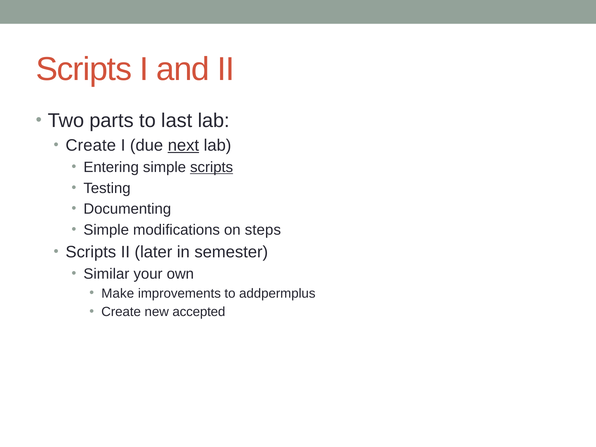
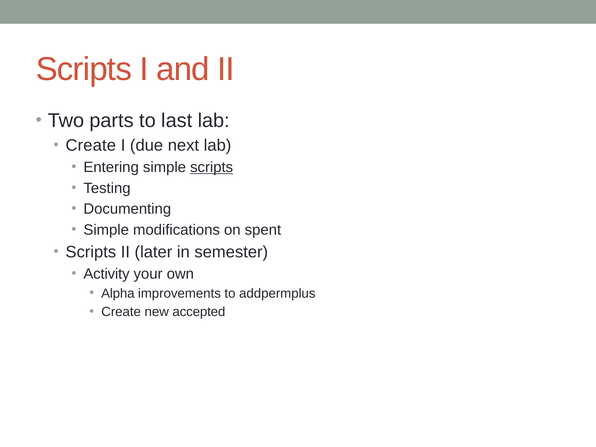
next underline: present -> none
steps: steps -> spent
Similar: Similar -> Activity
Make: Make -> Alpha
